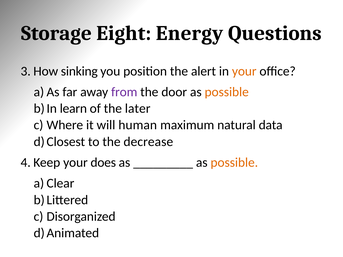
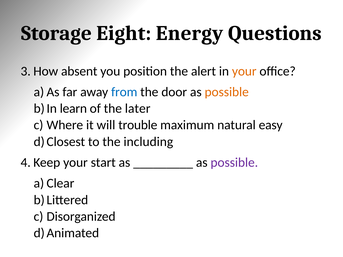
sinking: sinking -> absent
from colour: purple -> blue
human: human -> trouble
data: data -> easy
decrease: decrease -> including
does: does -> start
possible at (234, 163) colour: orange -> purple
